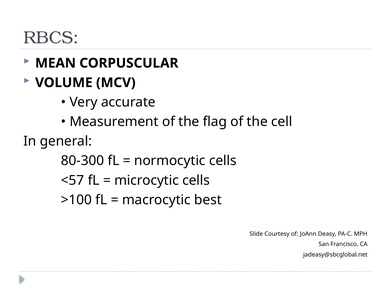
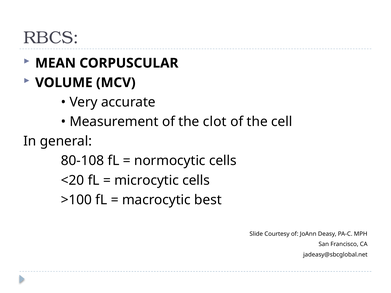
flag: flag -> clot
80-300: 80-300 -> 80-108
<57: <57 -> <20
